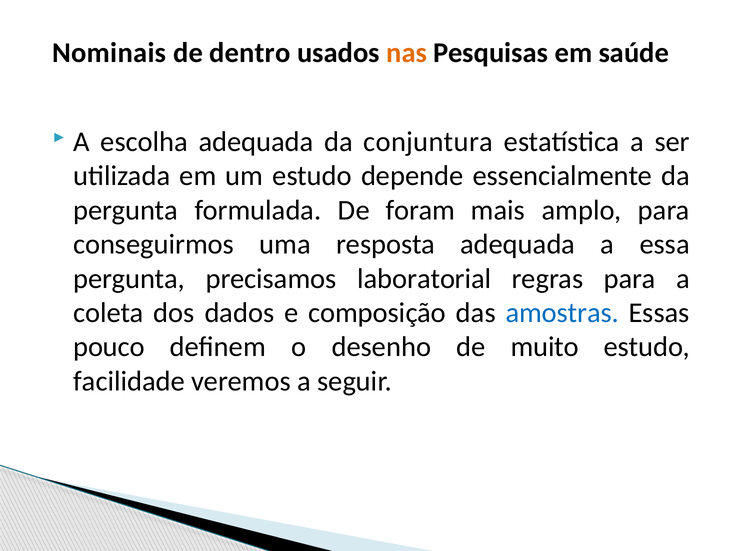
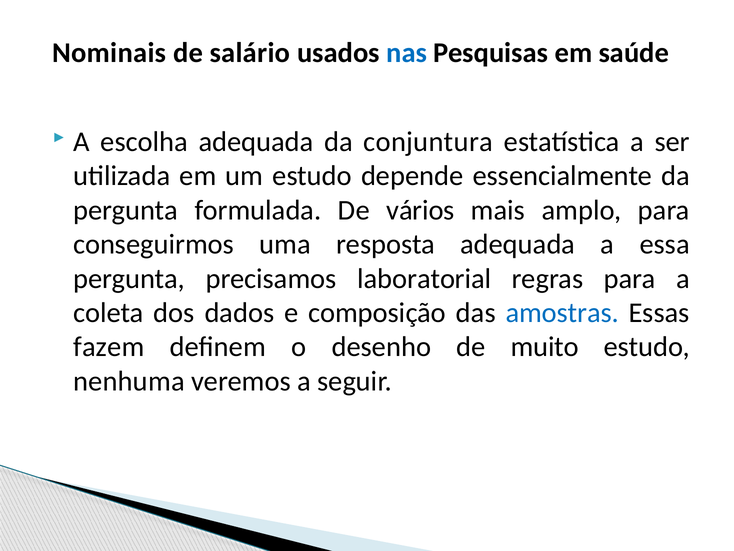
dentro: dentro -> salário
nas colour: orange -> blue
foram: foram -> vários
pouco: pouco -> fazem
facilidade: facilidade -> nenhuma
